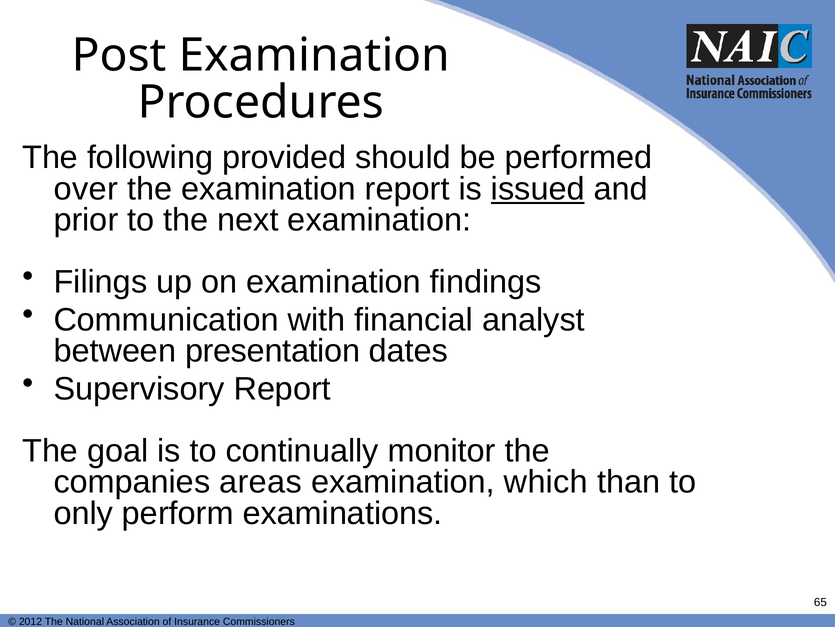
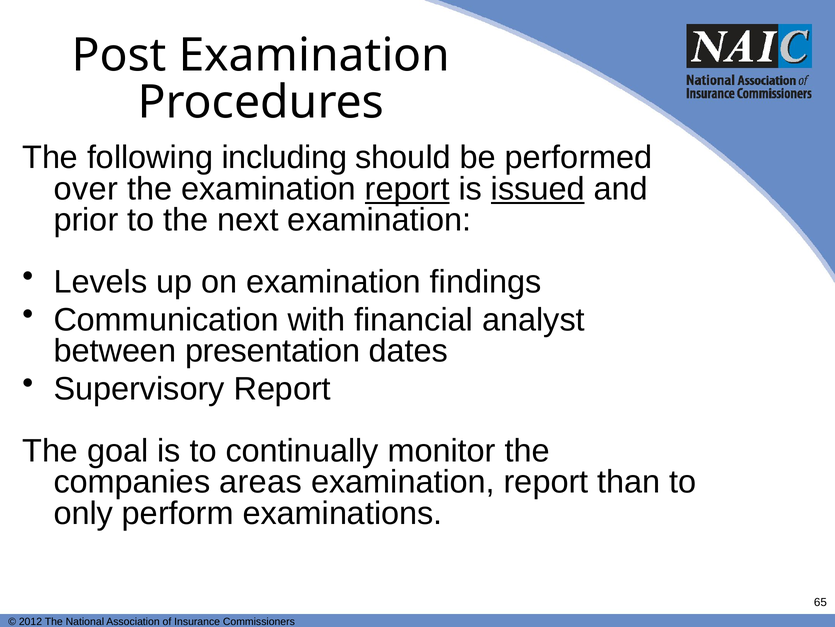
provided: provided -> including
report at (407, 189) underline: none -> present
Filings: Filings -> Levels
which at (546, 482): which -> report
